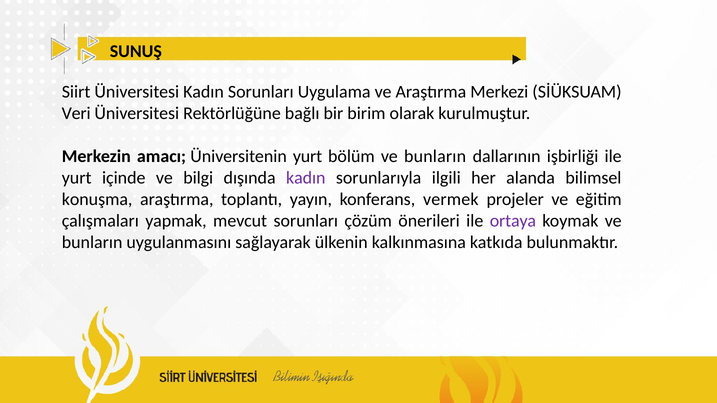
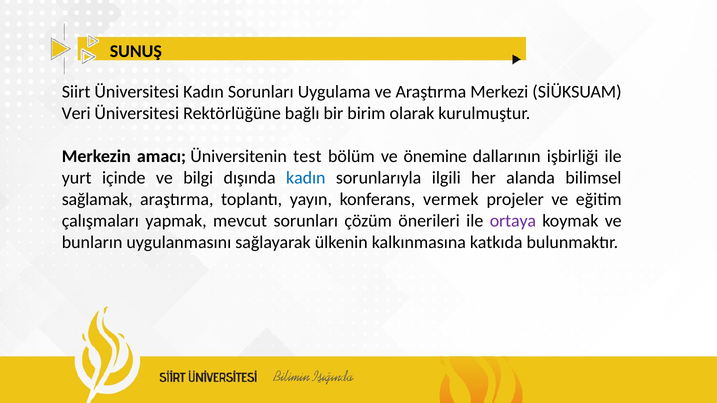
Üniversitenin yurt: yurt -> test
bölüm ve bunların: bunların -> önemine
kadın at (306, 178) colour: purple -> blue
konuşma: konuşma -> sağlamak
